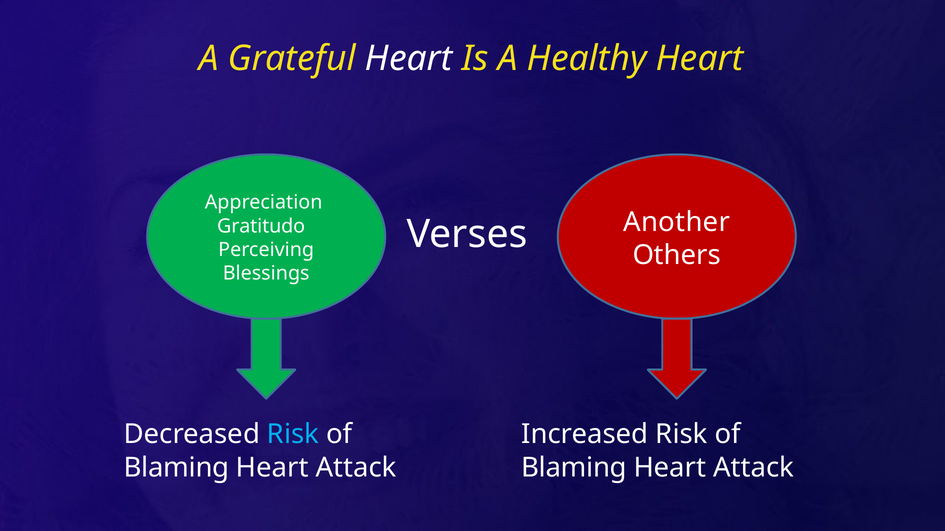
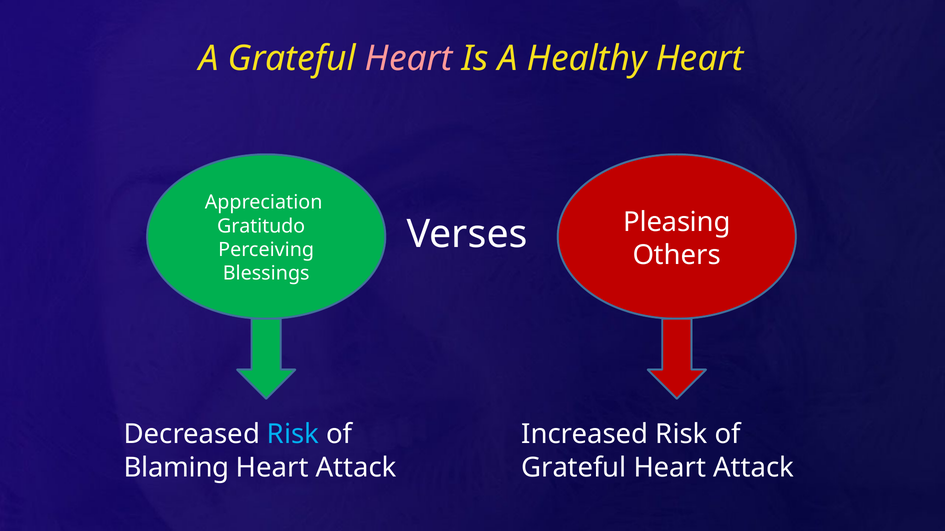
Heart at (409, 59) colour: white -> pink
Another: Another -> Pleasing
Blaming at (574, 468): Blaming -> Grateful
